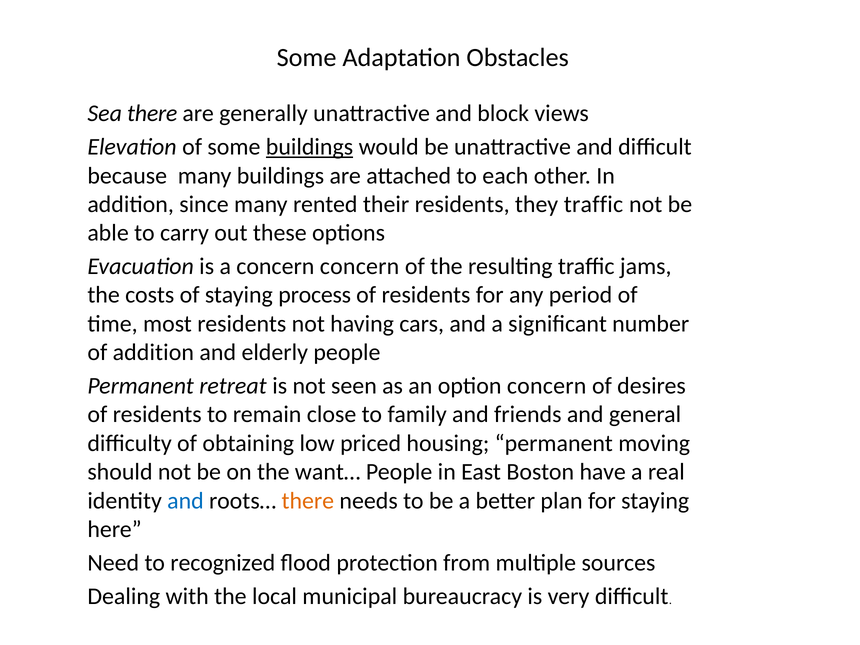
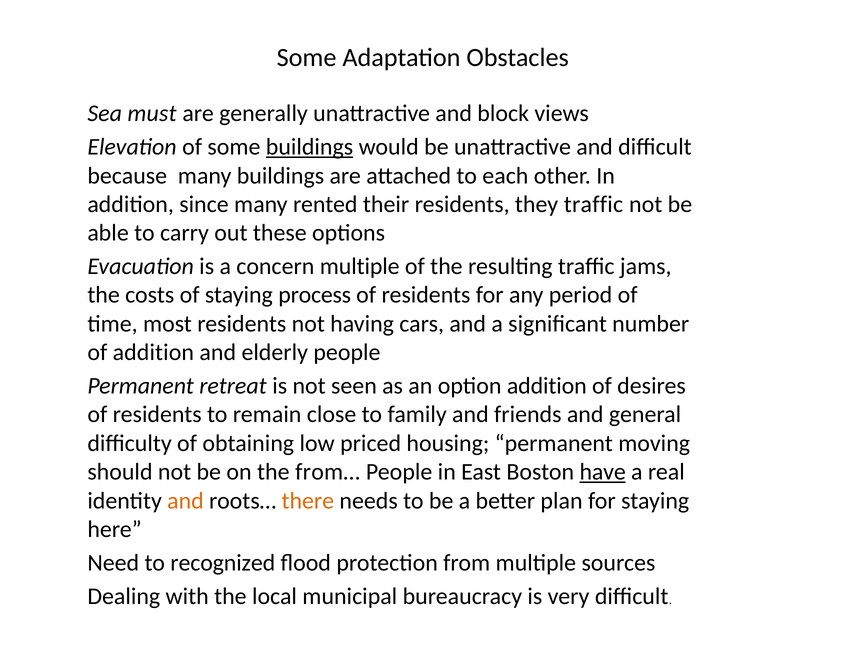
Sea there: there -> must
concern concern: concern -> multiple
option concern: concern -> addition
want…: want… -> from…
have underline: none -> present
and at (185, 501) colour: blue -> orange
